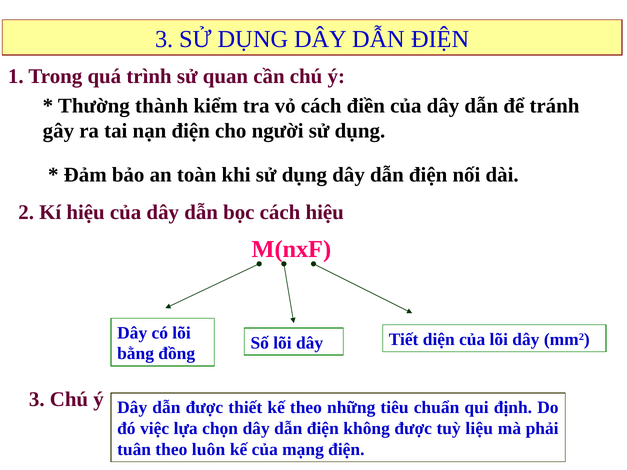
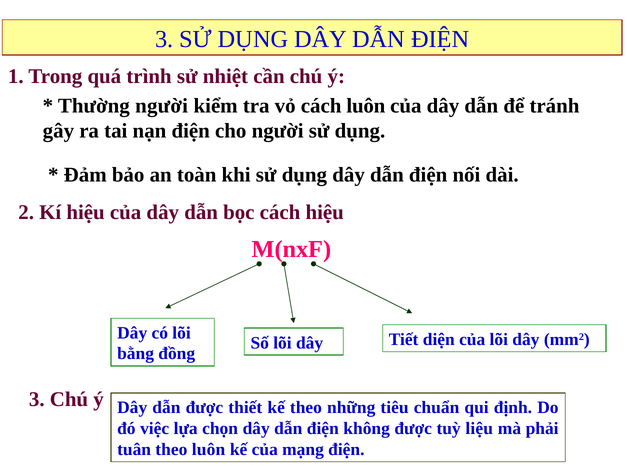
quan: quan -> nhiệt
Thường thành: thành -> người
cách điền: điền -> luôn
